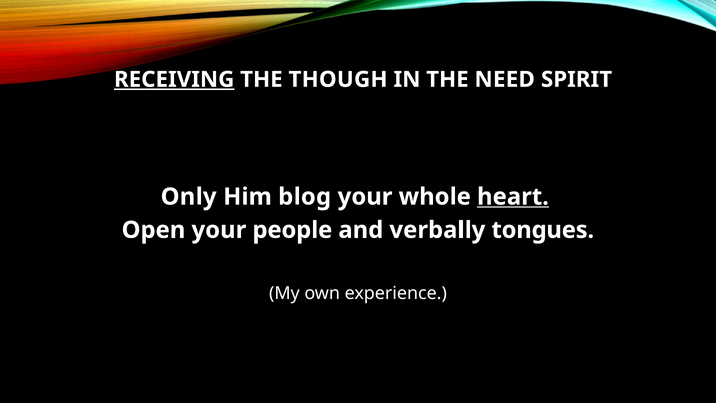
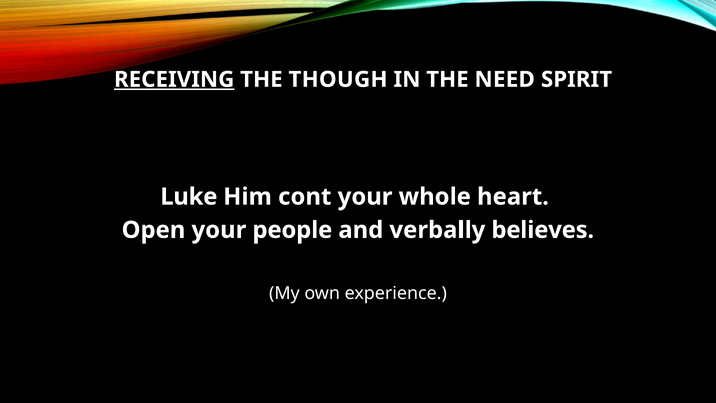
Only: Only -> Luke
blog: blog -> cont
heart underline: present -> none
tongues: tongues -> believes
